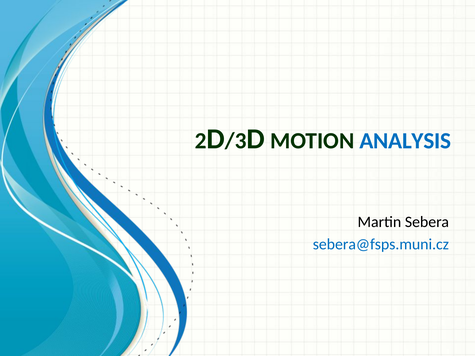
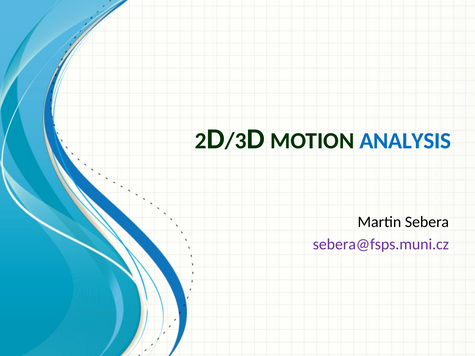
sebera@fsps.muni.cz colour: blue -> purple
